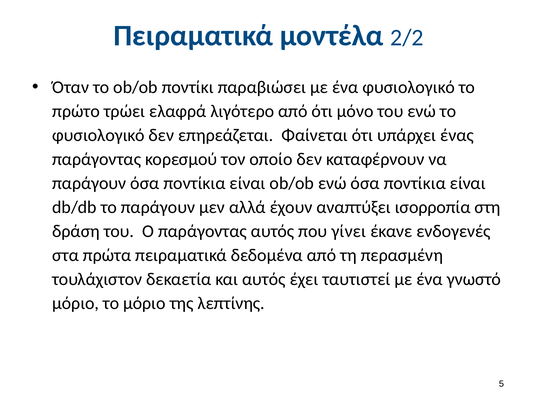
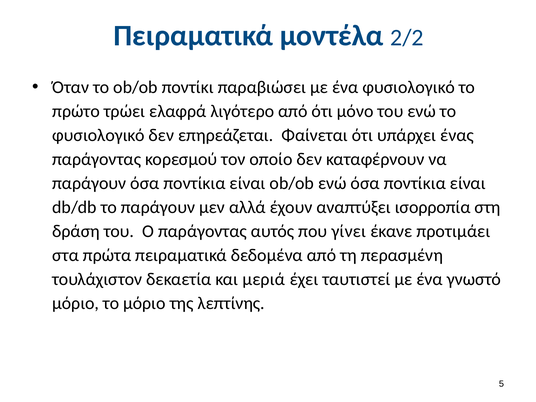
ενδογενές: ενδογενές -> προτιμάει
και αυτός: αυτός -> μεριά
